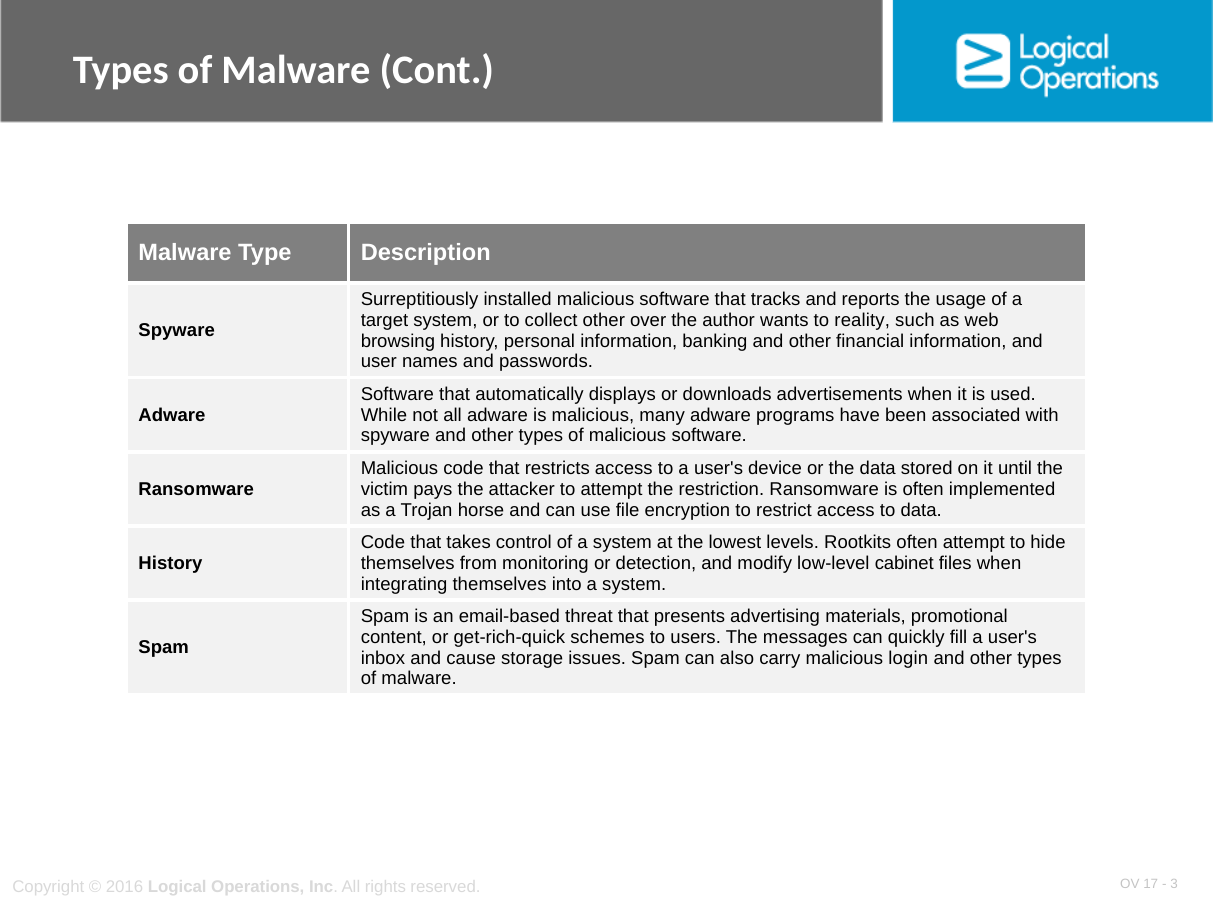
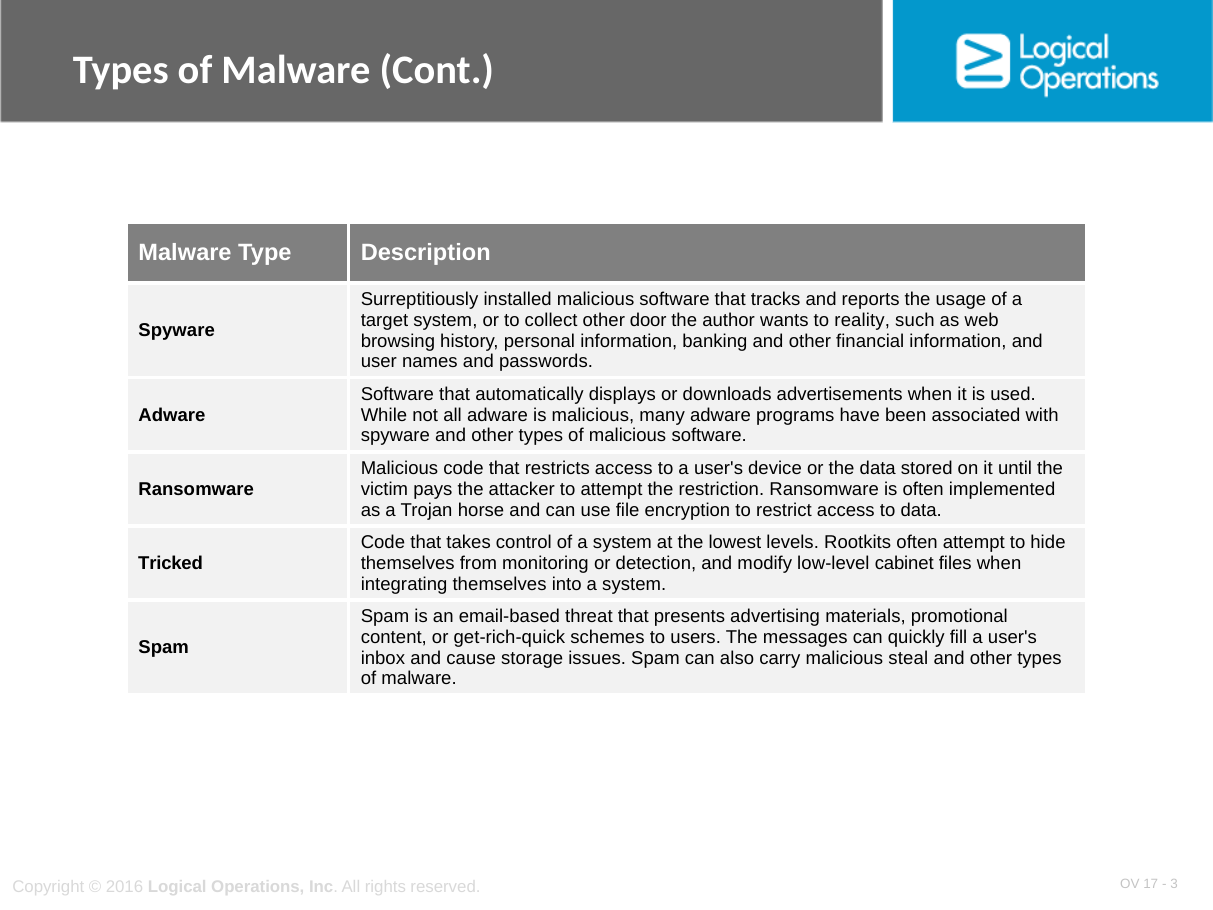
over: over -> door
History at (170, 563): History -> Tricked
login: login -> steal
